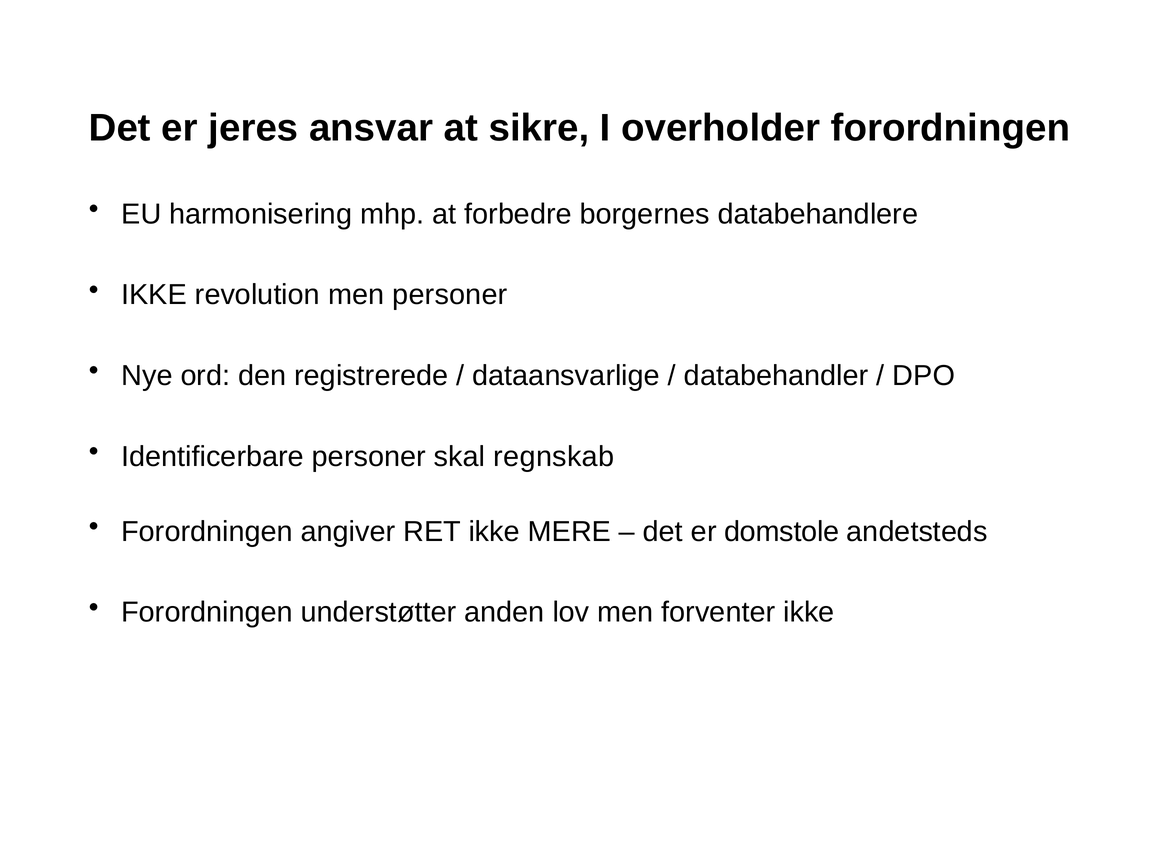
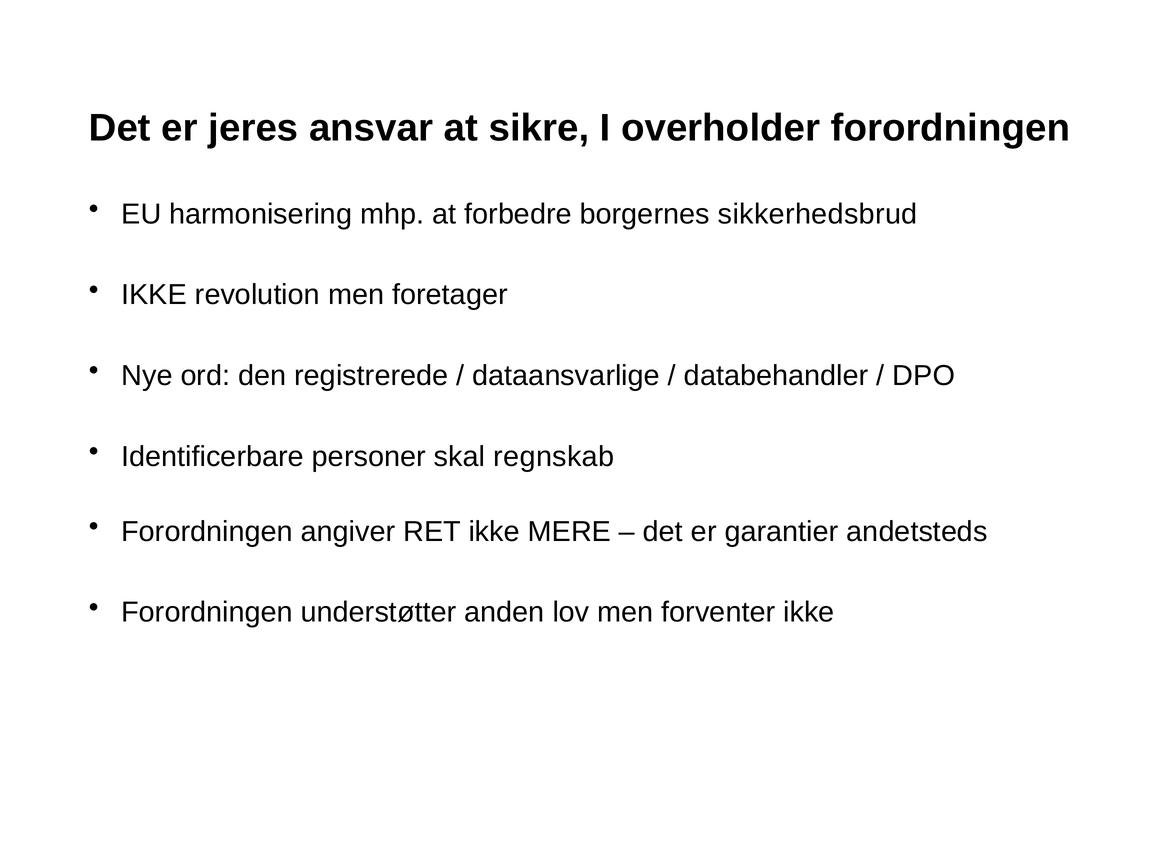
databehandlere: databehandlere -> sikkerhedsbrud
men personer: personer -> foretager
domstole: domstole -> garantier
